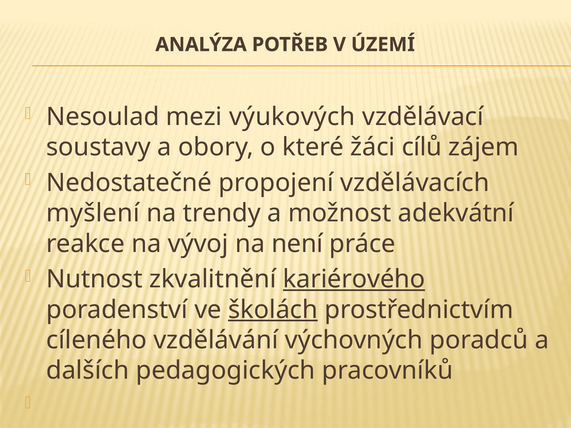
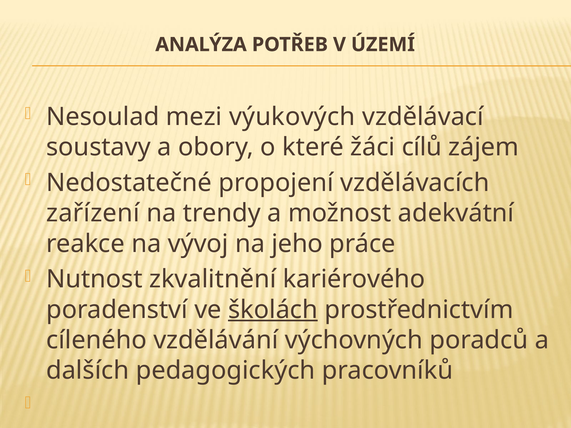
myšlení: myšlení -> zařízení
není: není -> jeho
kariérového underline: present -> none
